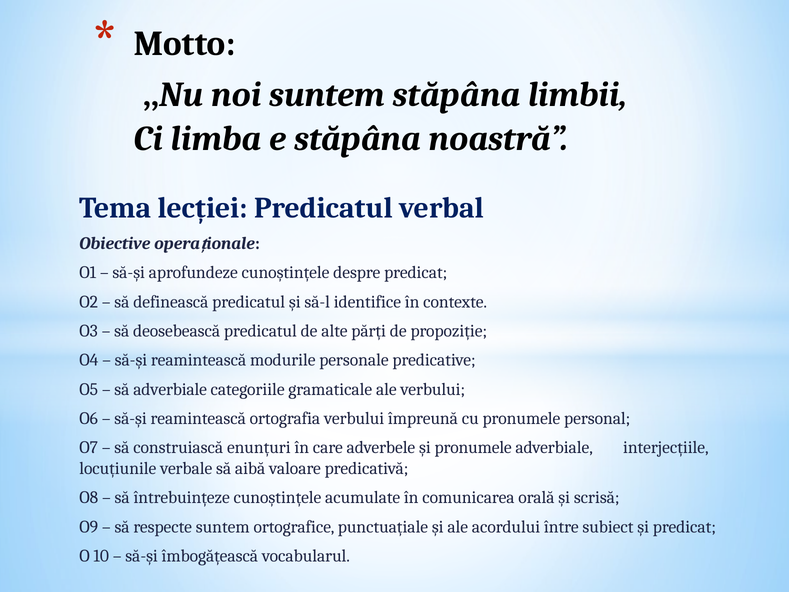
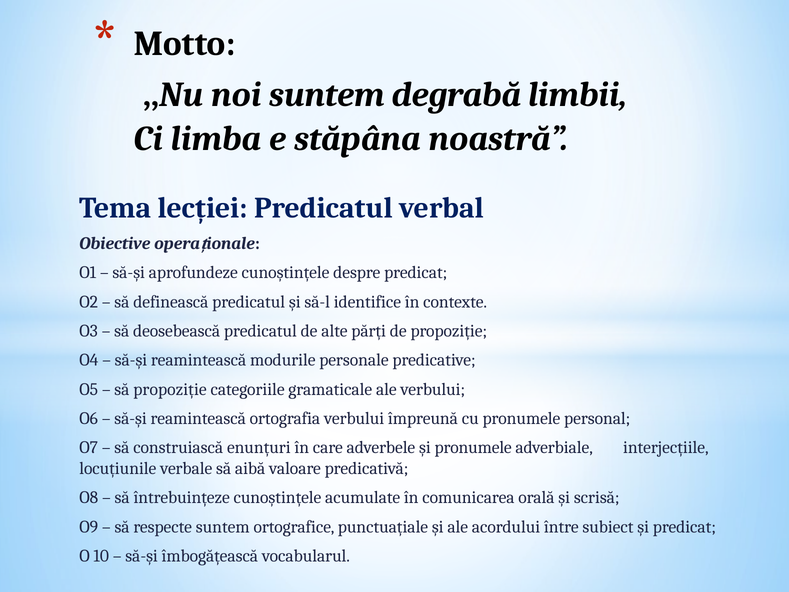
suntem stăpâna: stăpâna -> degrabă
să adverbiale: adverbiale -> propoziție
